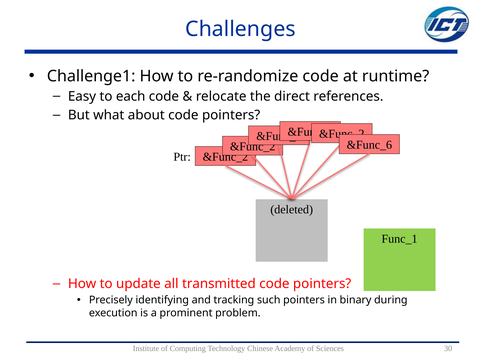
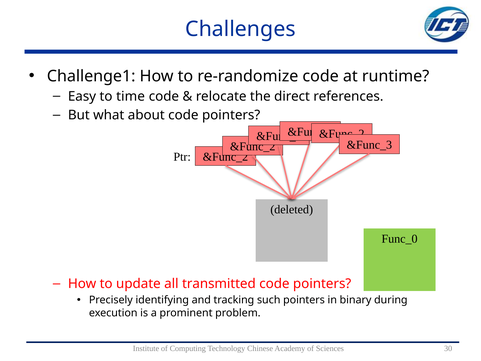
each: each -> time
&Func_6: &Func_6 -> &Func_3
Func_1: Func_1 -> Func_0
